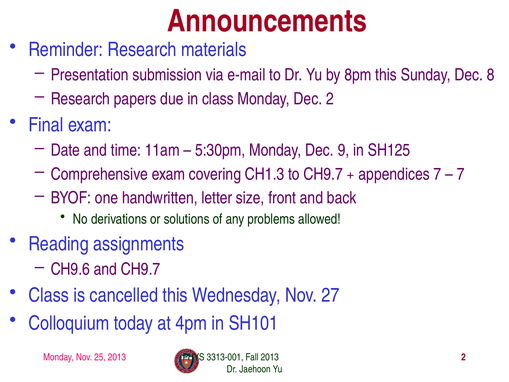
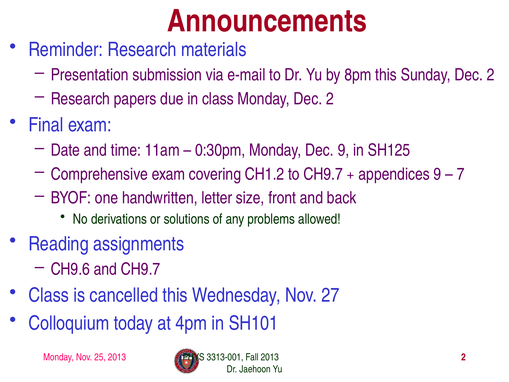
Sunday Dec 8: 8 -> 2
5:30pm: 5:30pm -> 0:30pm
CH1.3: CH1.3 -> CH1.2
appendices 7: 7 -> 9
